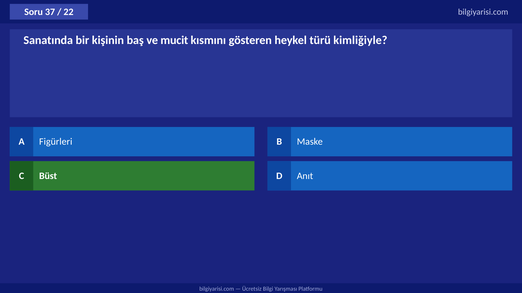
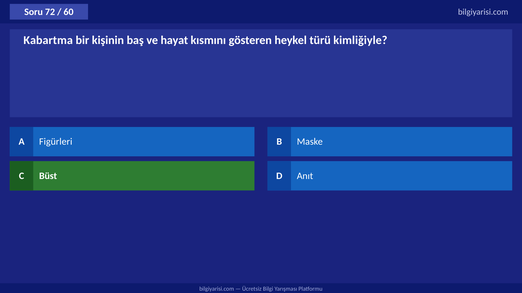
37: 37 -> 72
22: 22 -> 60
Sanatında: Sanatında -> Kabartma
mucit: mucit -> hayat
